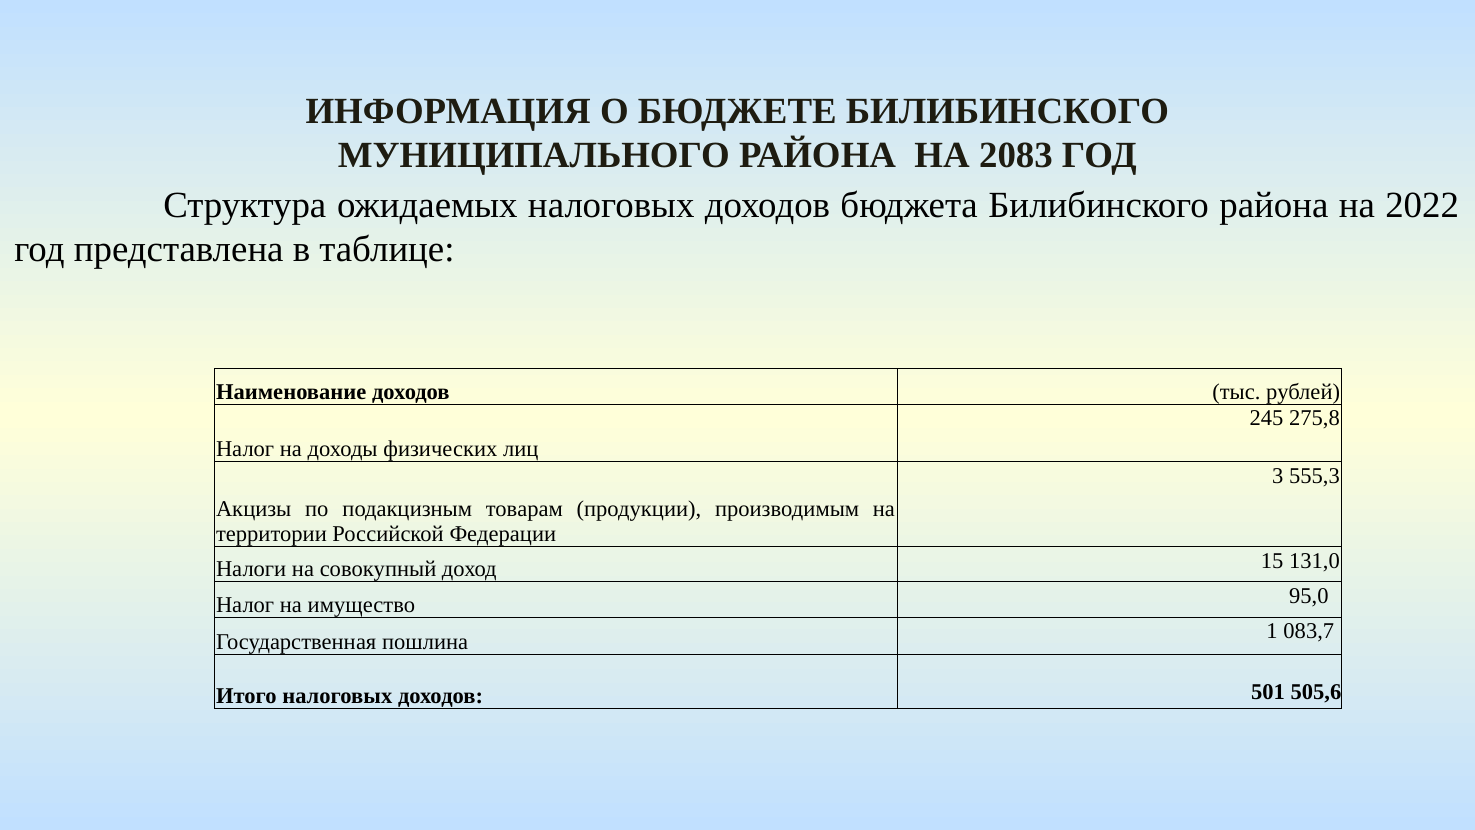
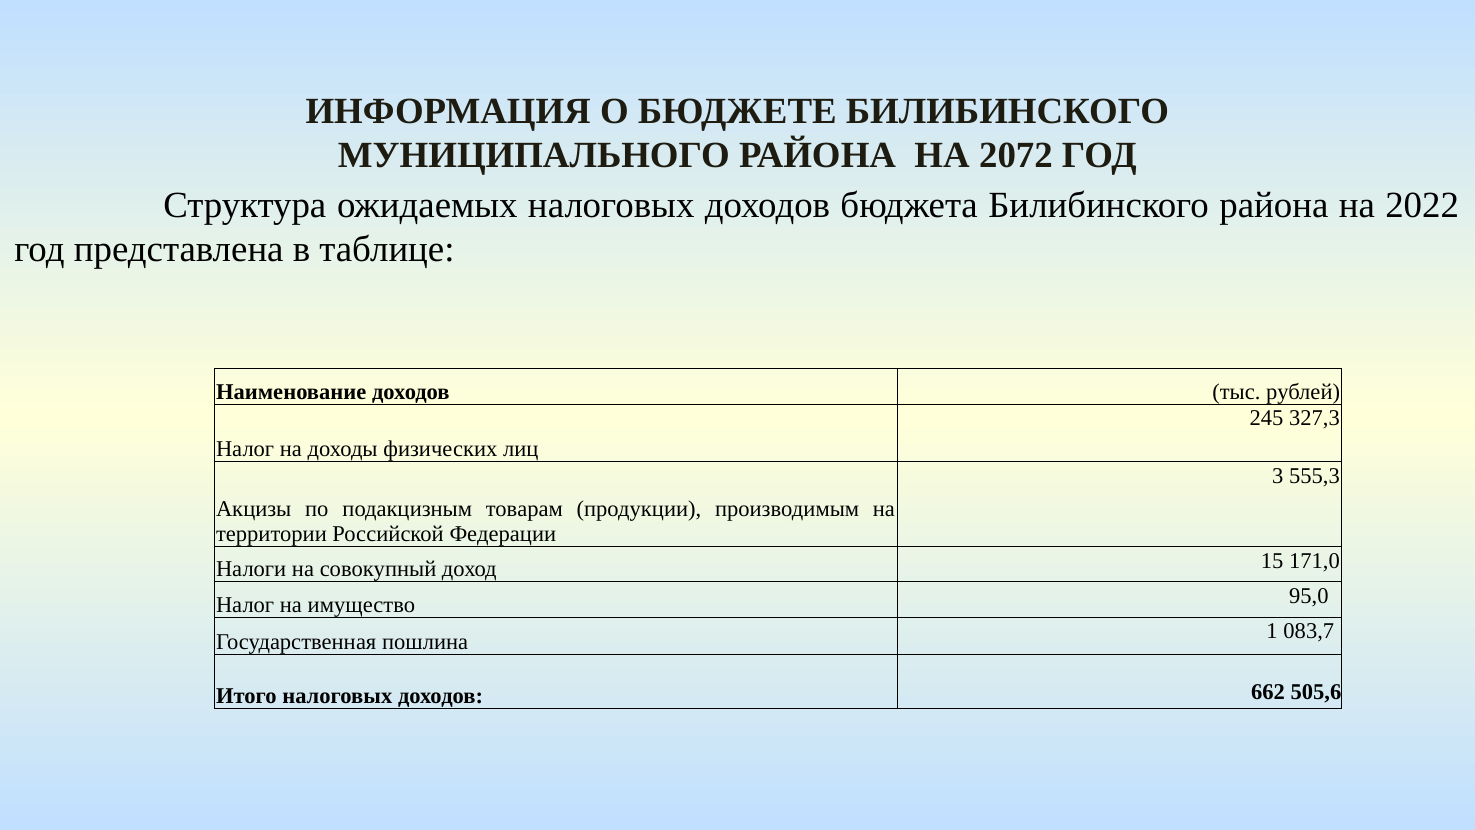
2083: 2083 -> 2072
275,8: 275,8 -> 327,3
131,0: 131,0 -> 171,0
501: 501 -> 662
